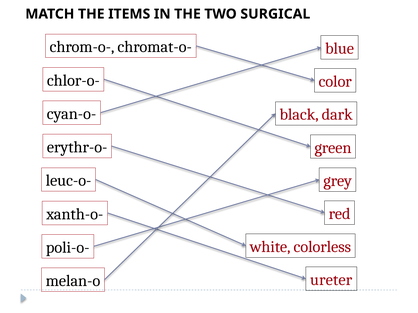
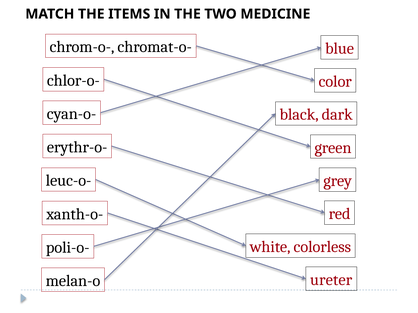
SURGICAL: SURGICAL -> MEDICINE
